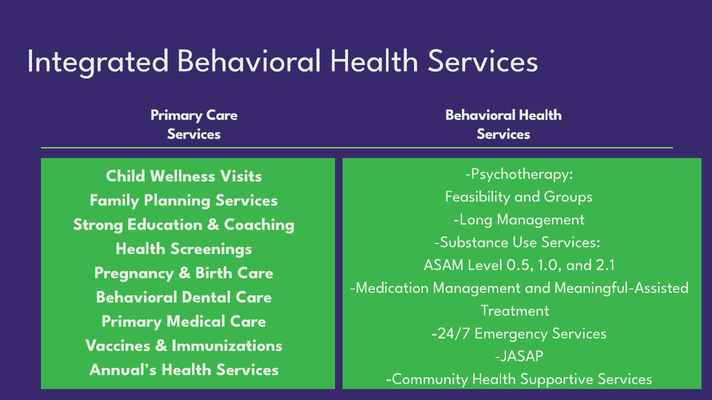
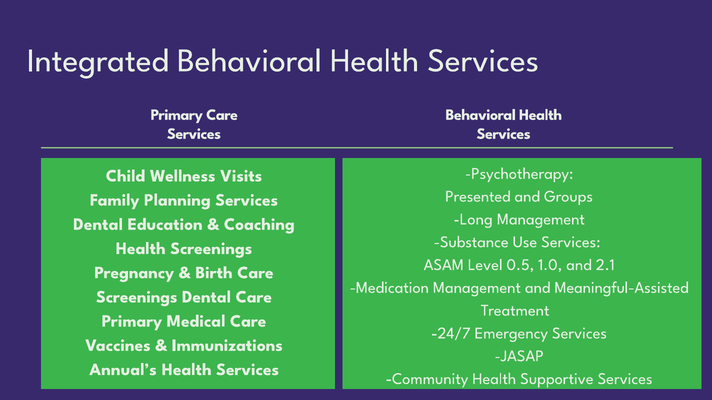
Feasibility: Feasibility -> Presented
Strong at (98, 224): Strong -> Dental
Behavioral at (137, 297): Behavioral -> Screenings
